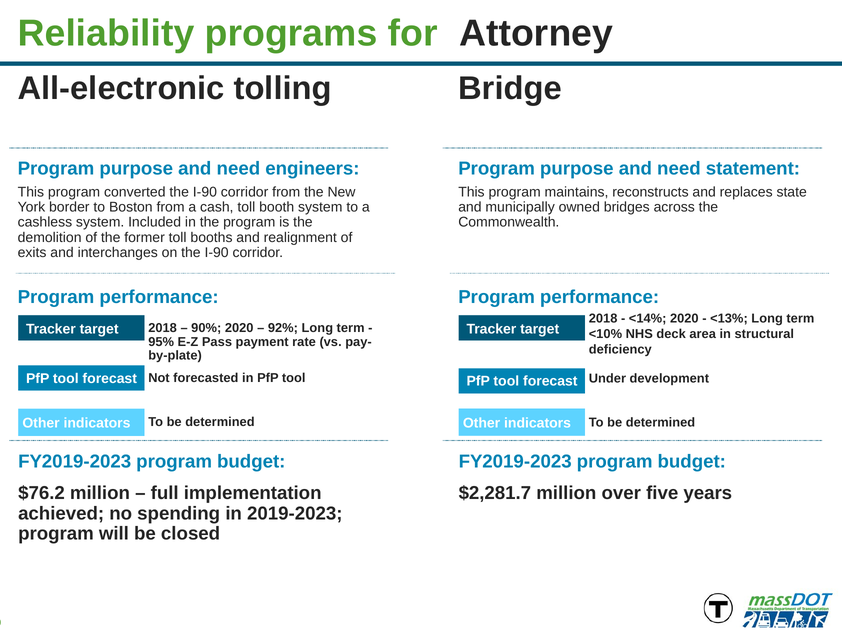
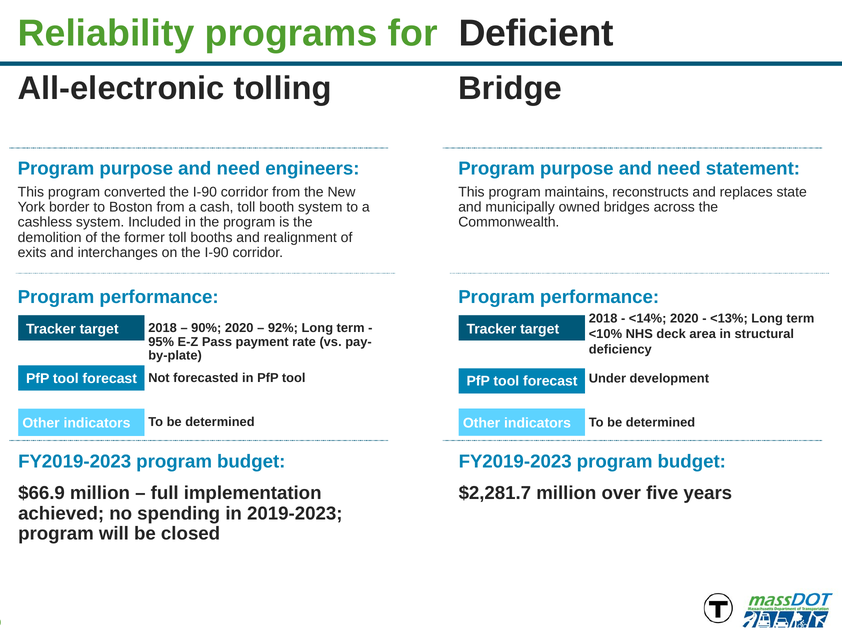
Attorney: Attorney -> Deficient
$76.2: $76.2 -> $66.9
